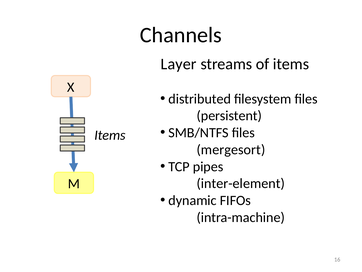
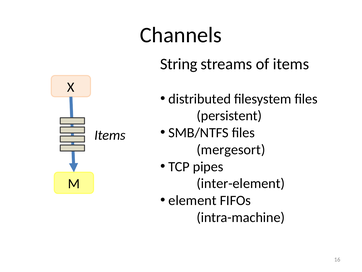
Layer: Layer -> String
dynamic: dynamic -> element
